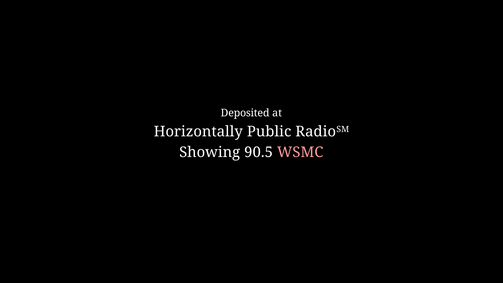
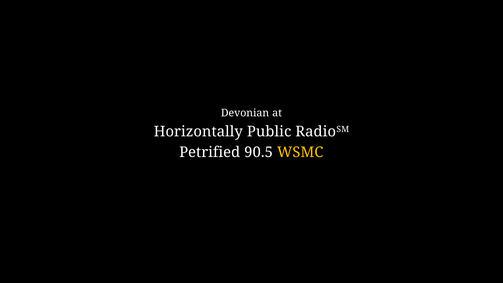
Deposited: Deposited -> Devonian
Showing: Showing -> Petrified
WSMC colour: pink -> yellow
